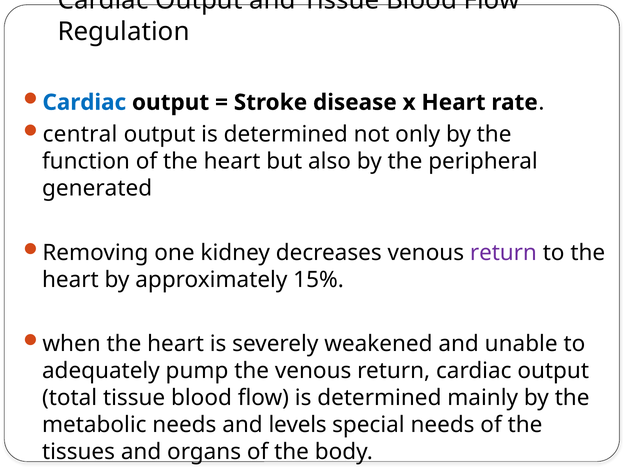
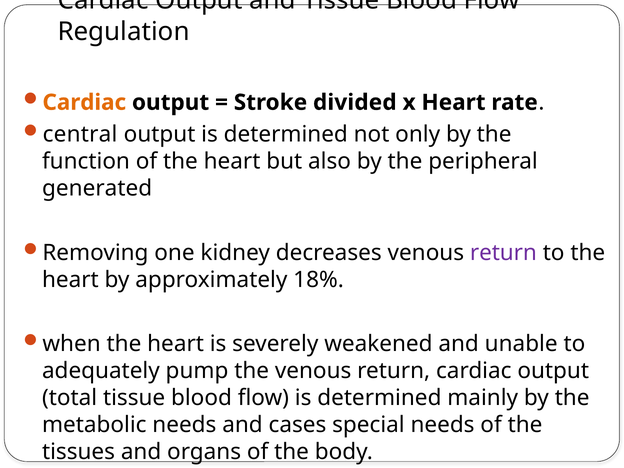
Cardiac at (84, 102) colour: blue -> orange
disease: disease -> divided
15%: 15% -> 18%
levels: levels -> cases
